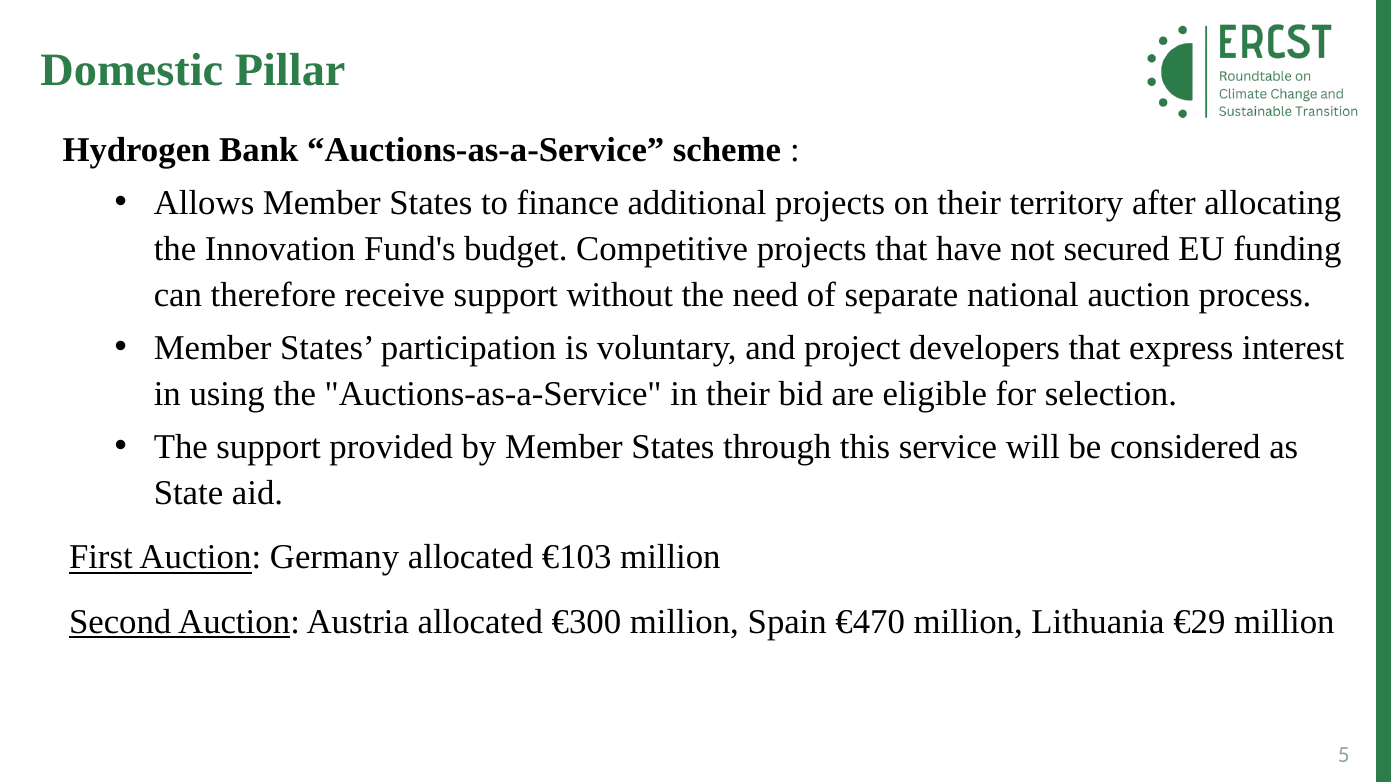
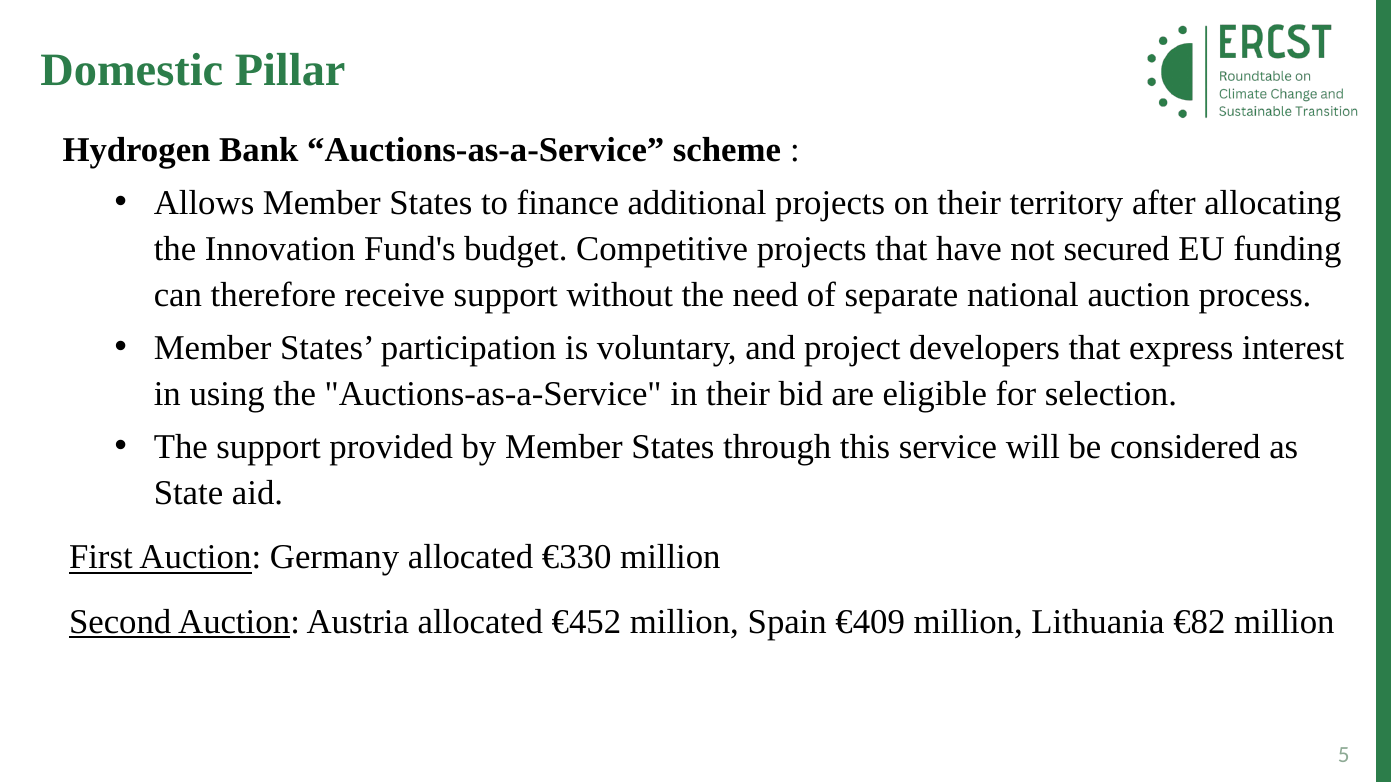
€103: €103 -> €330
€300: €300 -> €452
€470: €470 -> €409
€29: €29 -> €82
